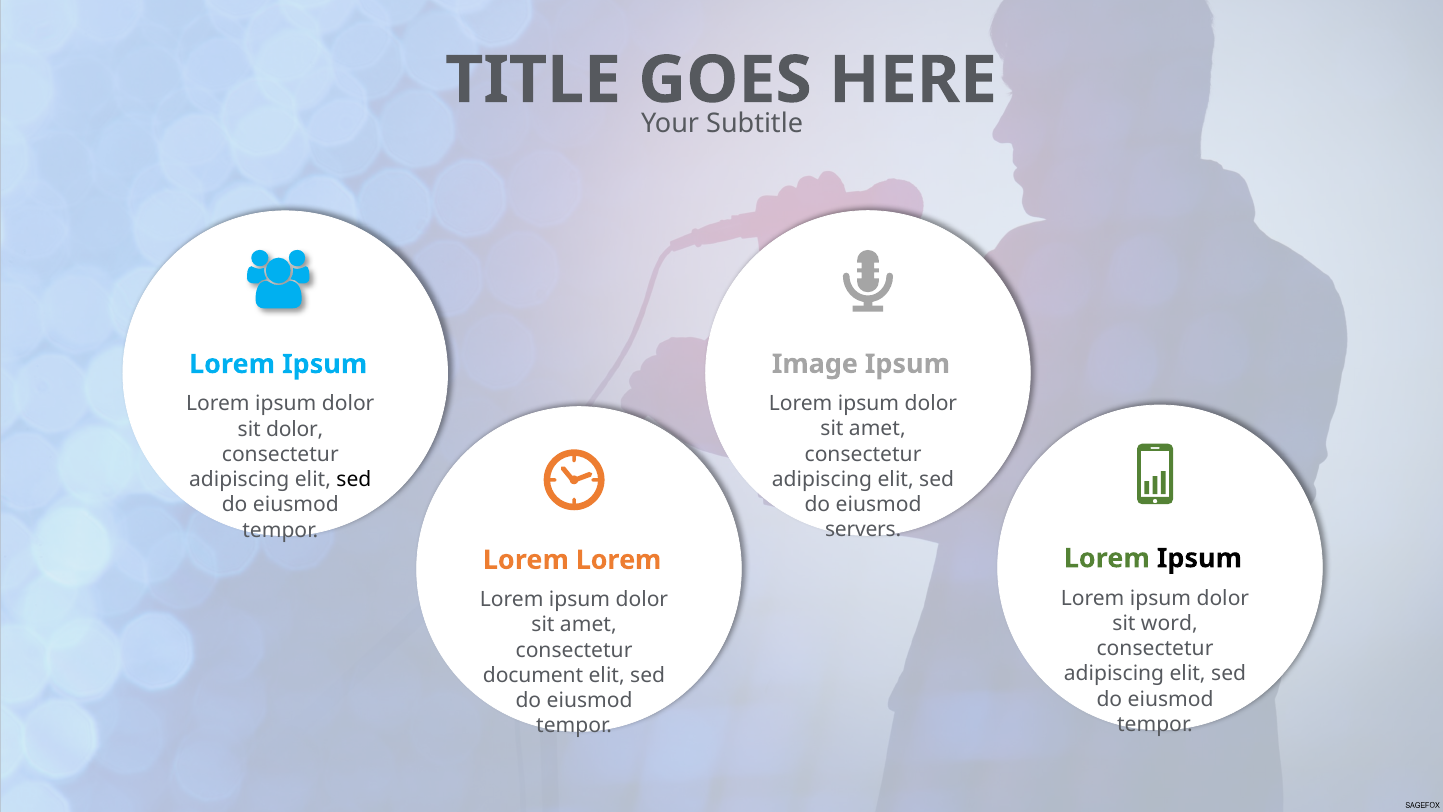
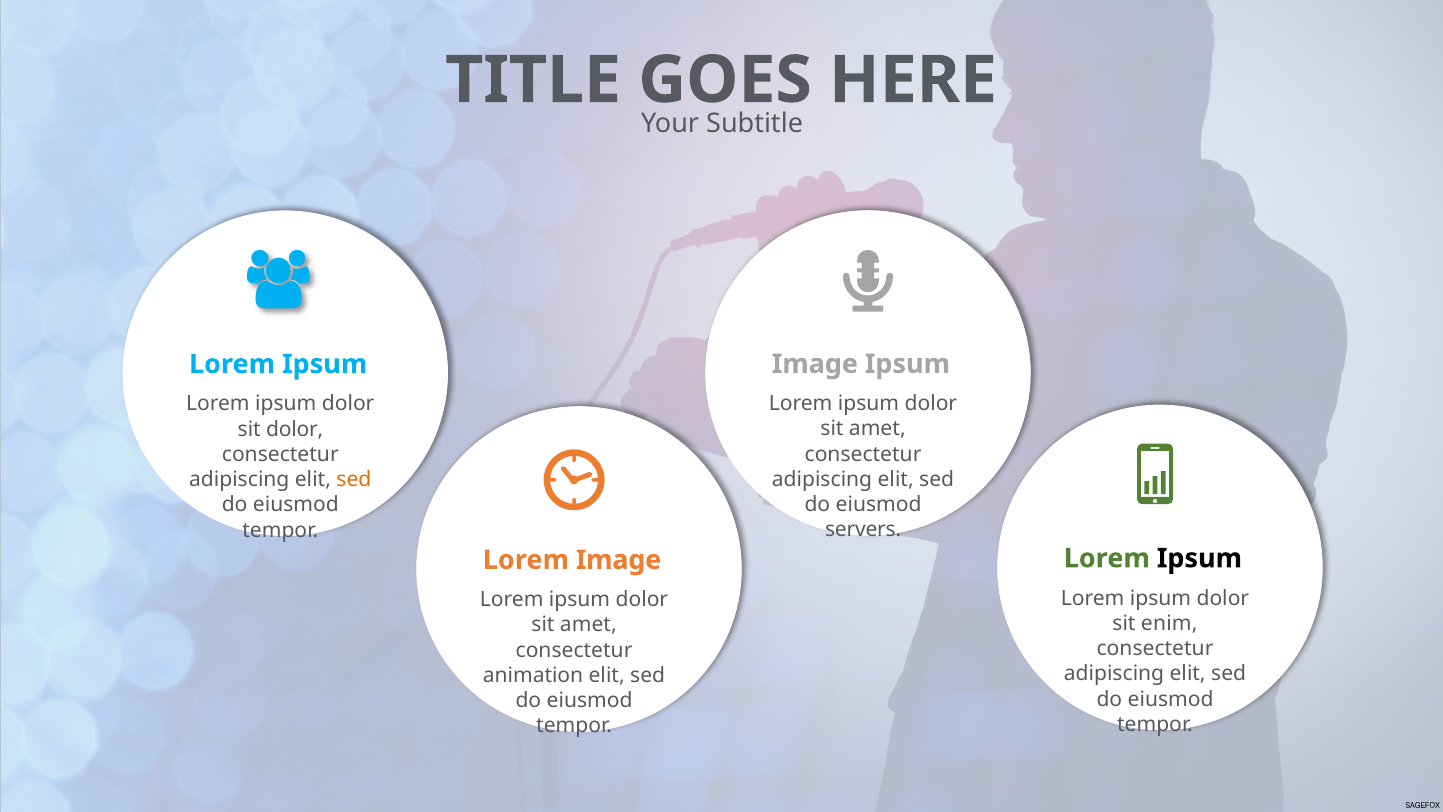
sed at (354, 480) colour: black -> orange
Lorem at (619, 560): Lorem -> Image
word: word -> enim
document: document -> animation
